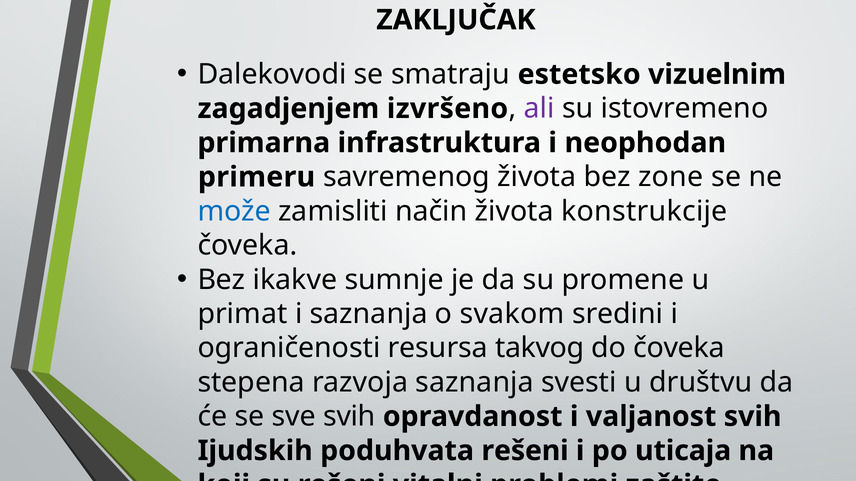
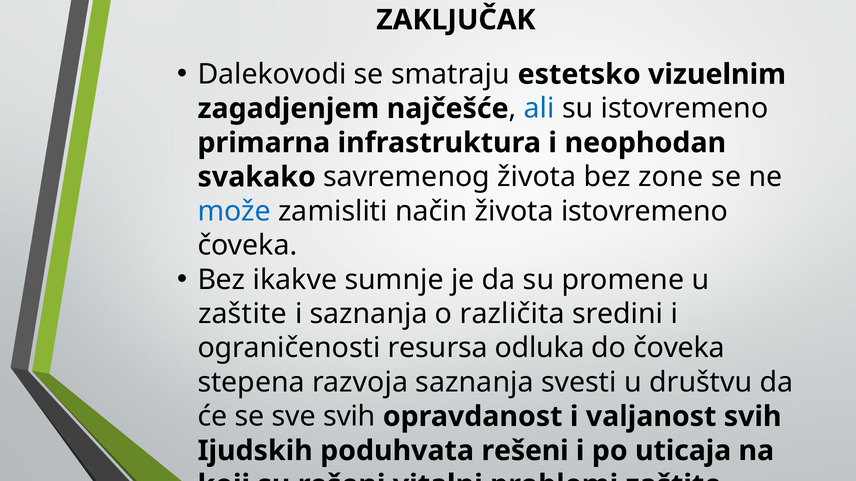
izvršeno: izvršeno -> najčešće
ali colour: purple -> blue
primeru: primeru -> svakako
života konstrukcije: konstrukcije -> istovremeno
primat at (243, 314): primat -> zaštite
svakom: svakom -> različita
takvog: takvog -> odluka
